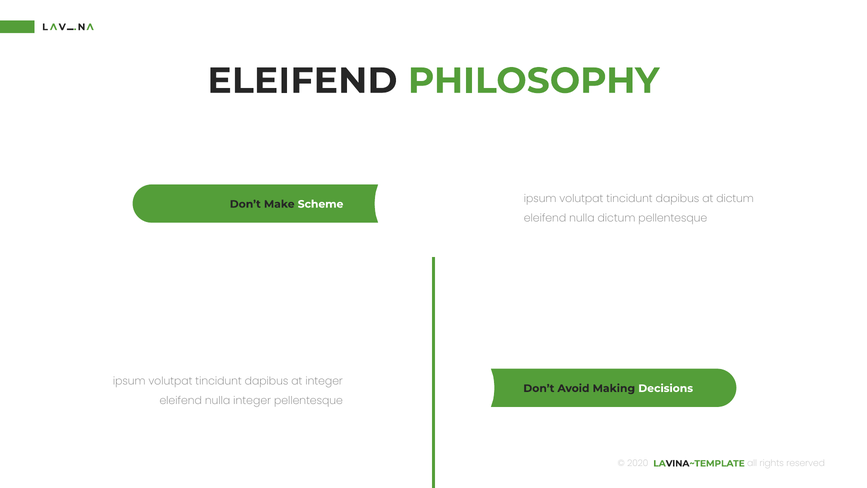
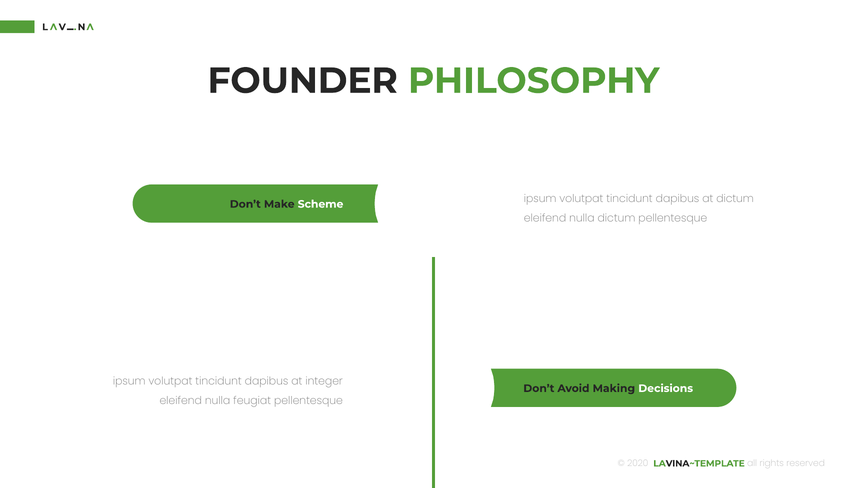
ELEIFEND at (302, 81): ELEIFEND -> FOUNDER
nulla integer: integer -> feugiat
